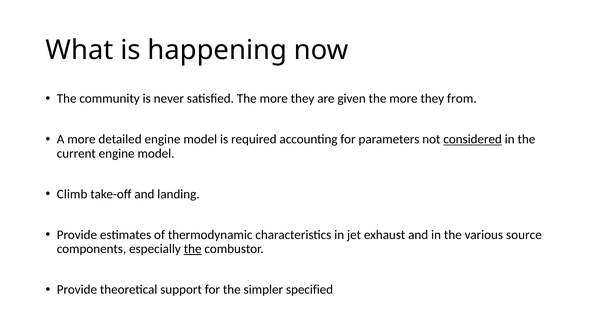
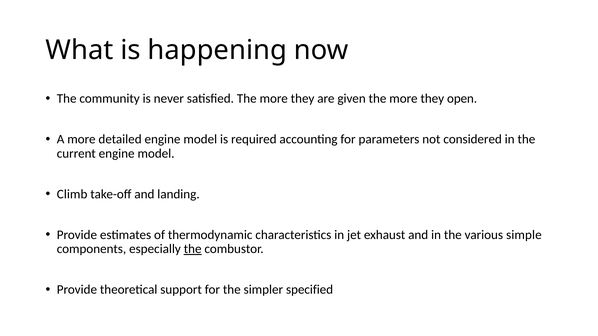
from: from -> open
considered underline: present -> none
source: source -> simple
